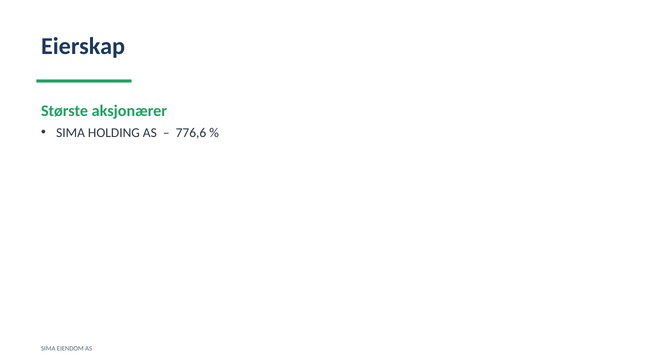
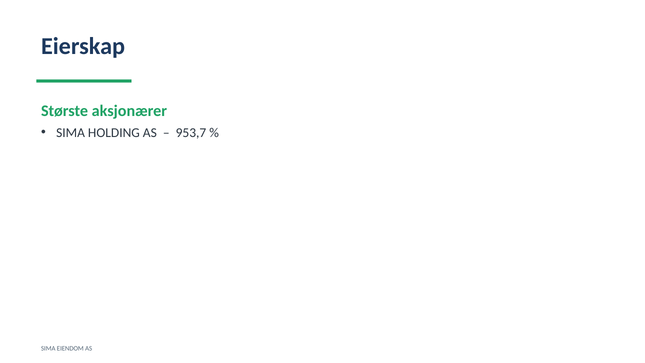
776,6: 776,6 -> 953,7
